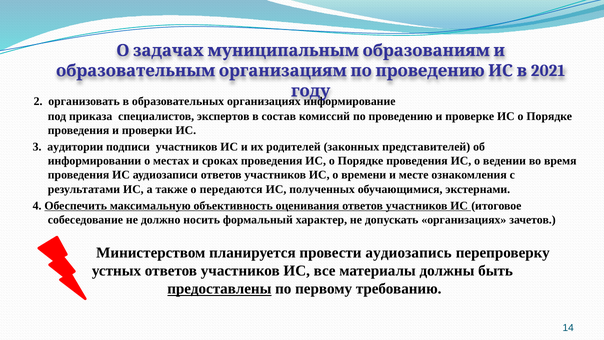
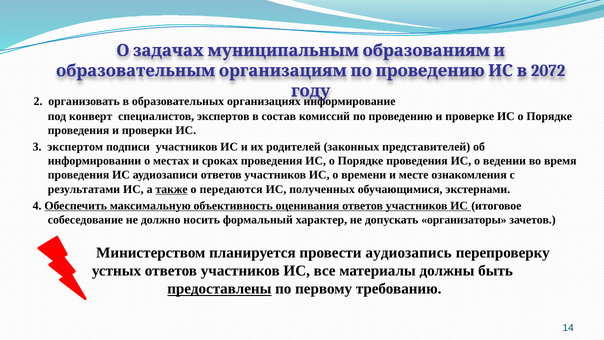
2021: 2021 -> 2072
приказа: приказа -> конверт
аудитории: аудитории -> экспертом
также underline: none -> present
допускать организациях: организациях -> организаторы
